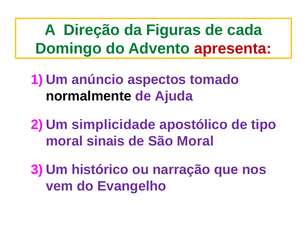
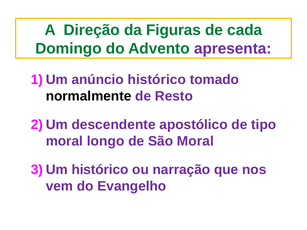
apresenta colour: red -> purple
anúncio aspectos: aspectos -> histórico
Ajuda: Ajuda -> Resto
simplicidade: simplicidade -> descendente
sinais: sinais -> longo
